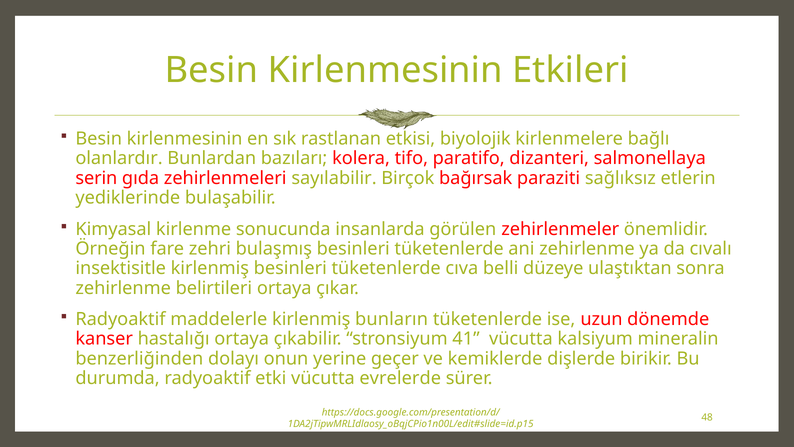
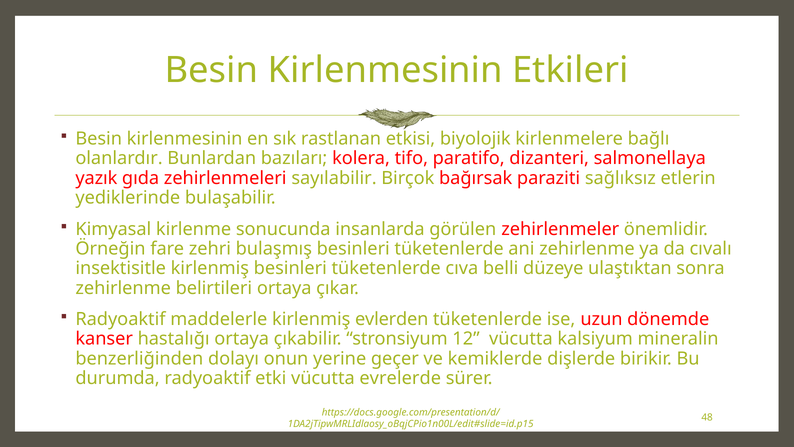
serin: serin -> yazık
bunların: bunların -> evlerden
41: 41 -> 12
